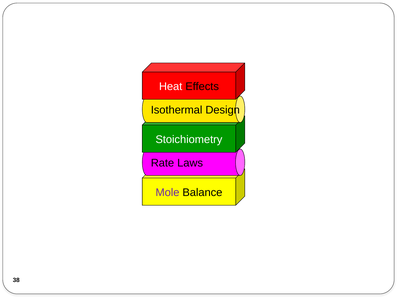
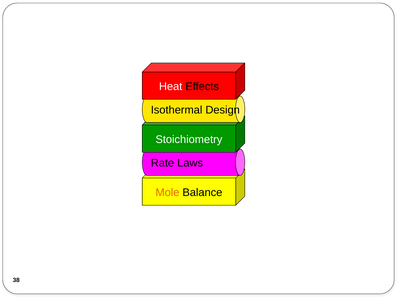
Mole colour: purple -> orange
